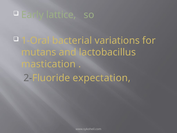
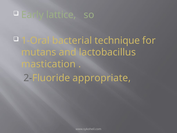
variations: variations -> technique
expectation: expectation -> appropriate
